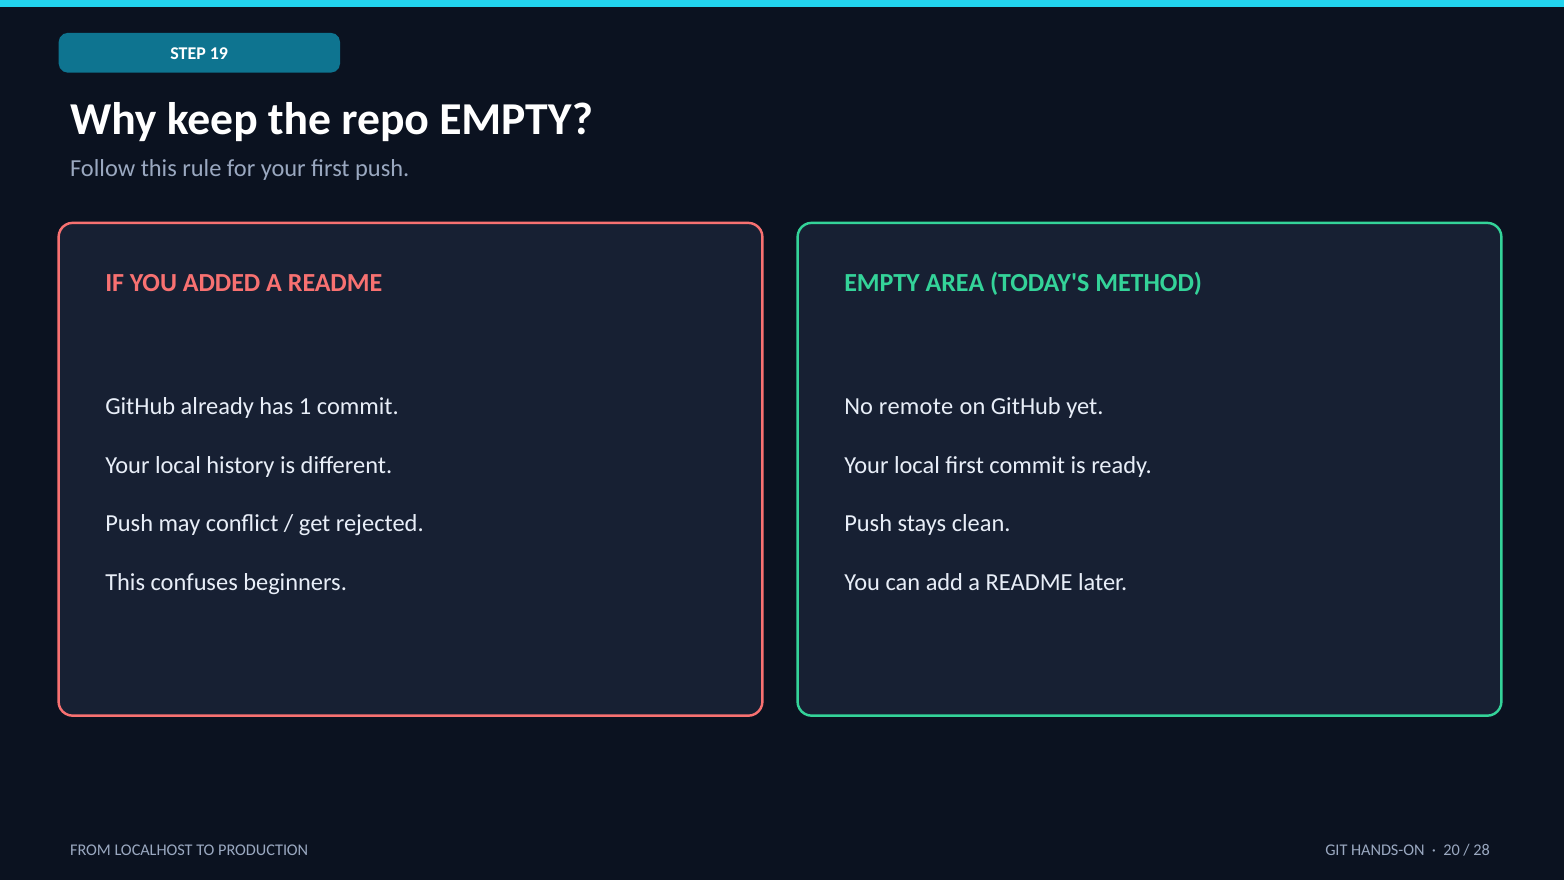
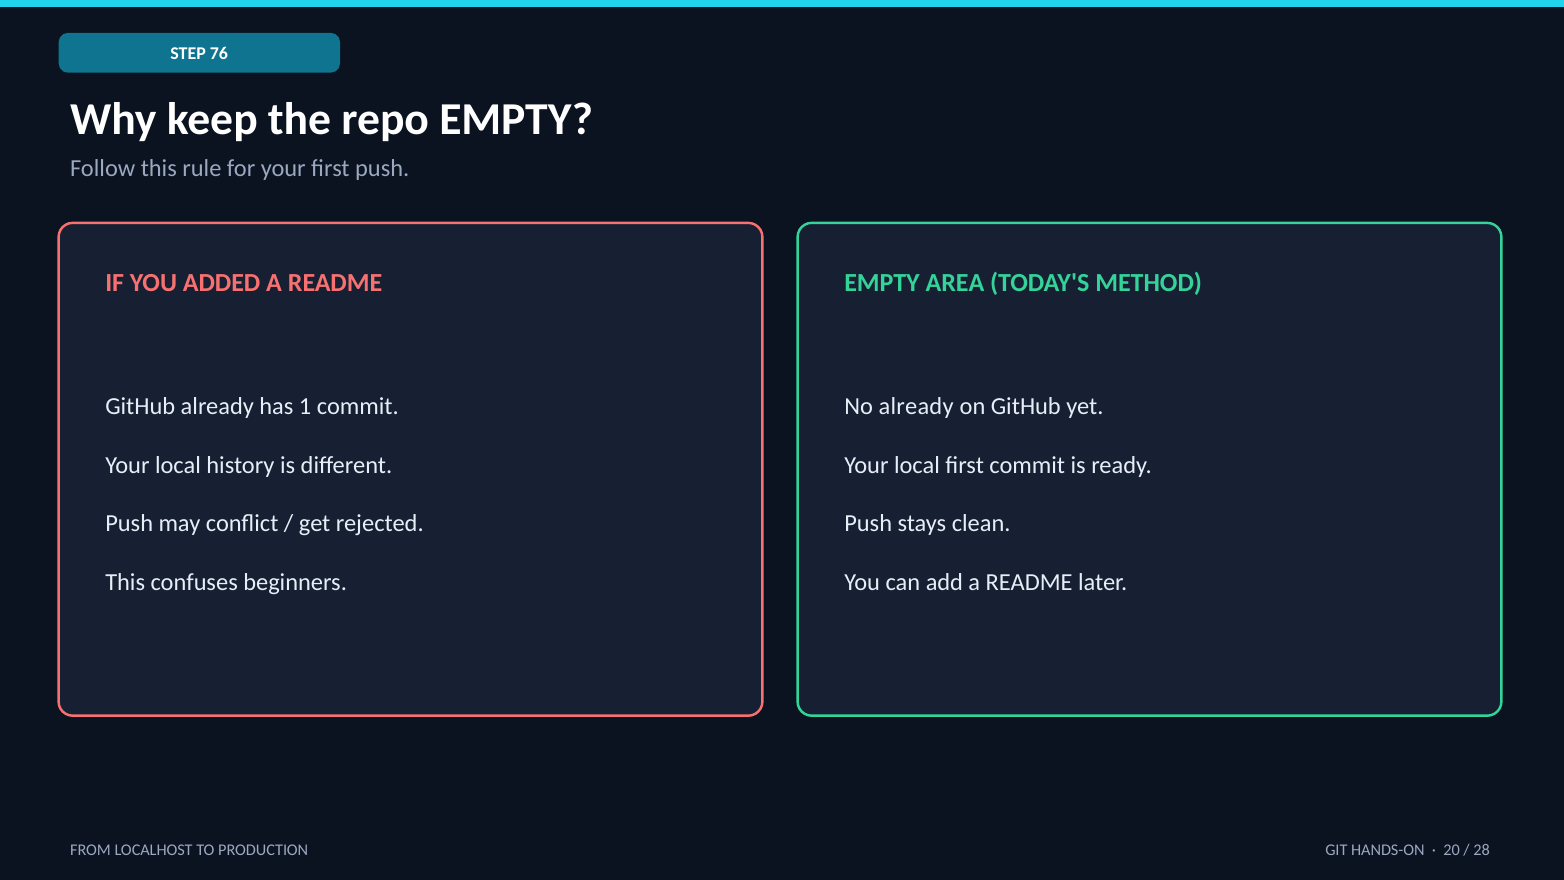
19: 19 -> 76
No remote: remote -> already
